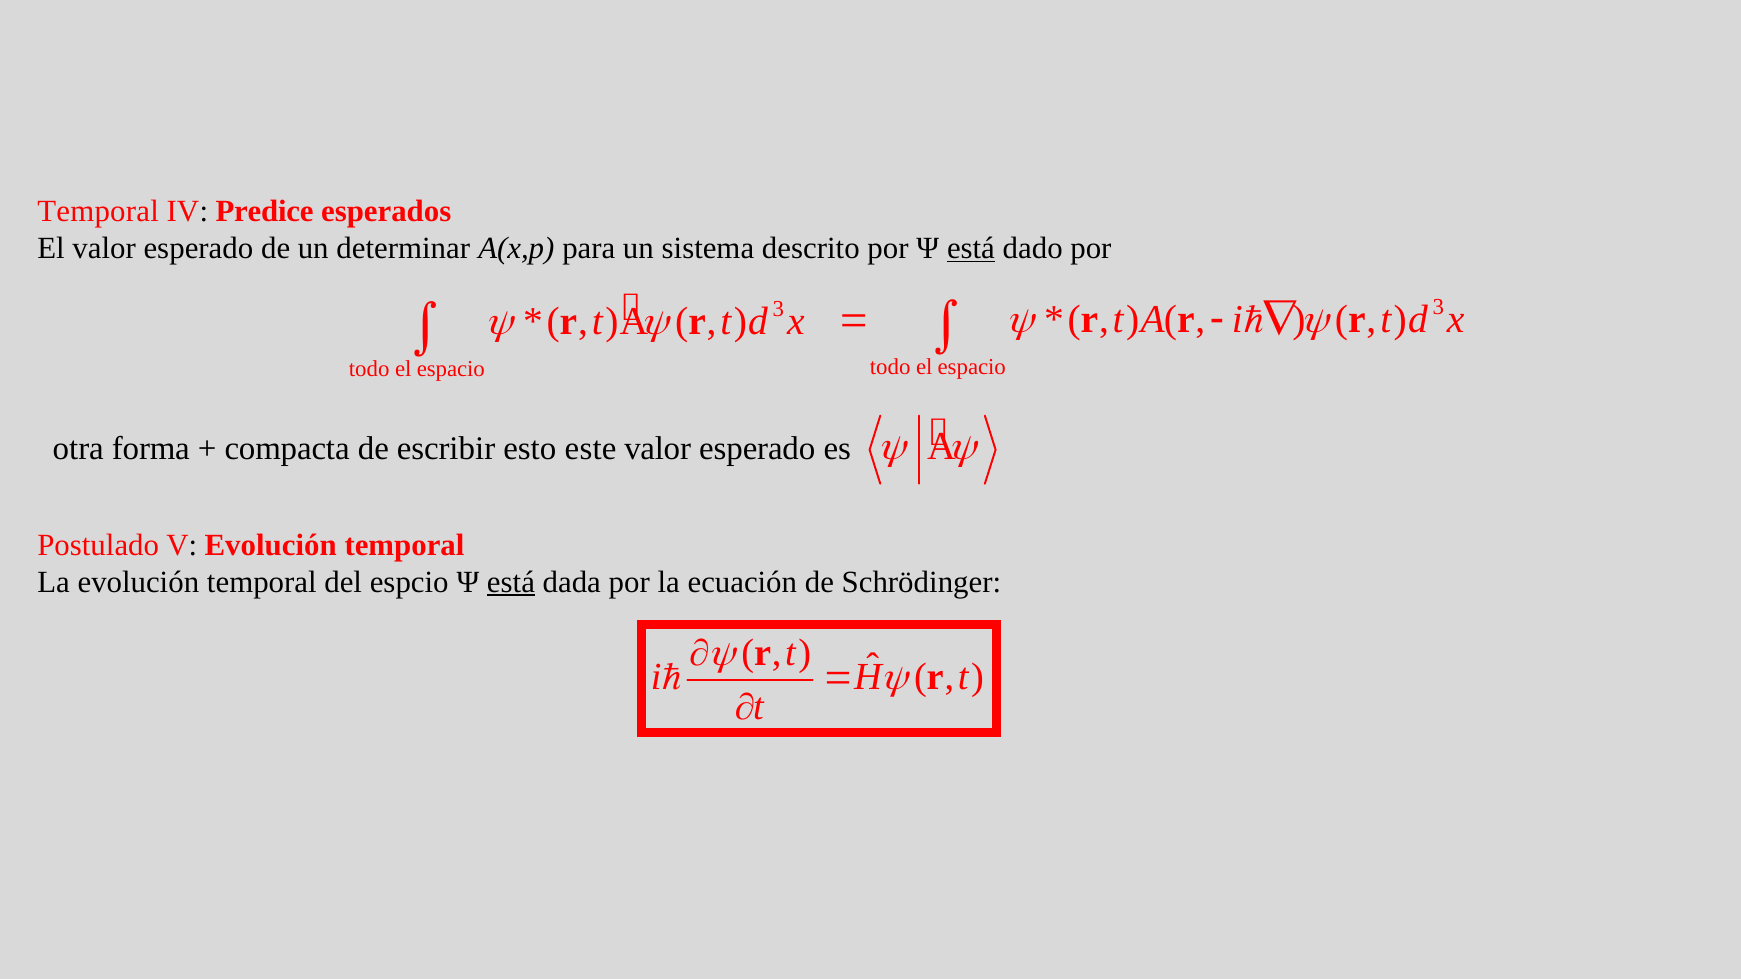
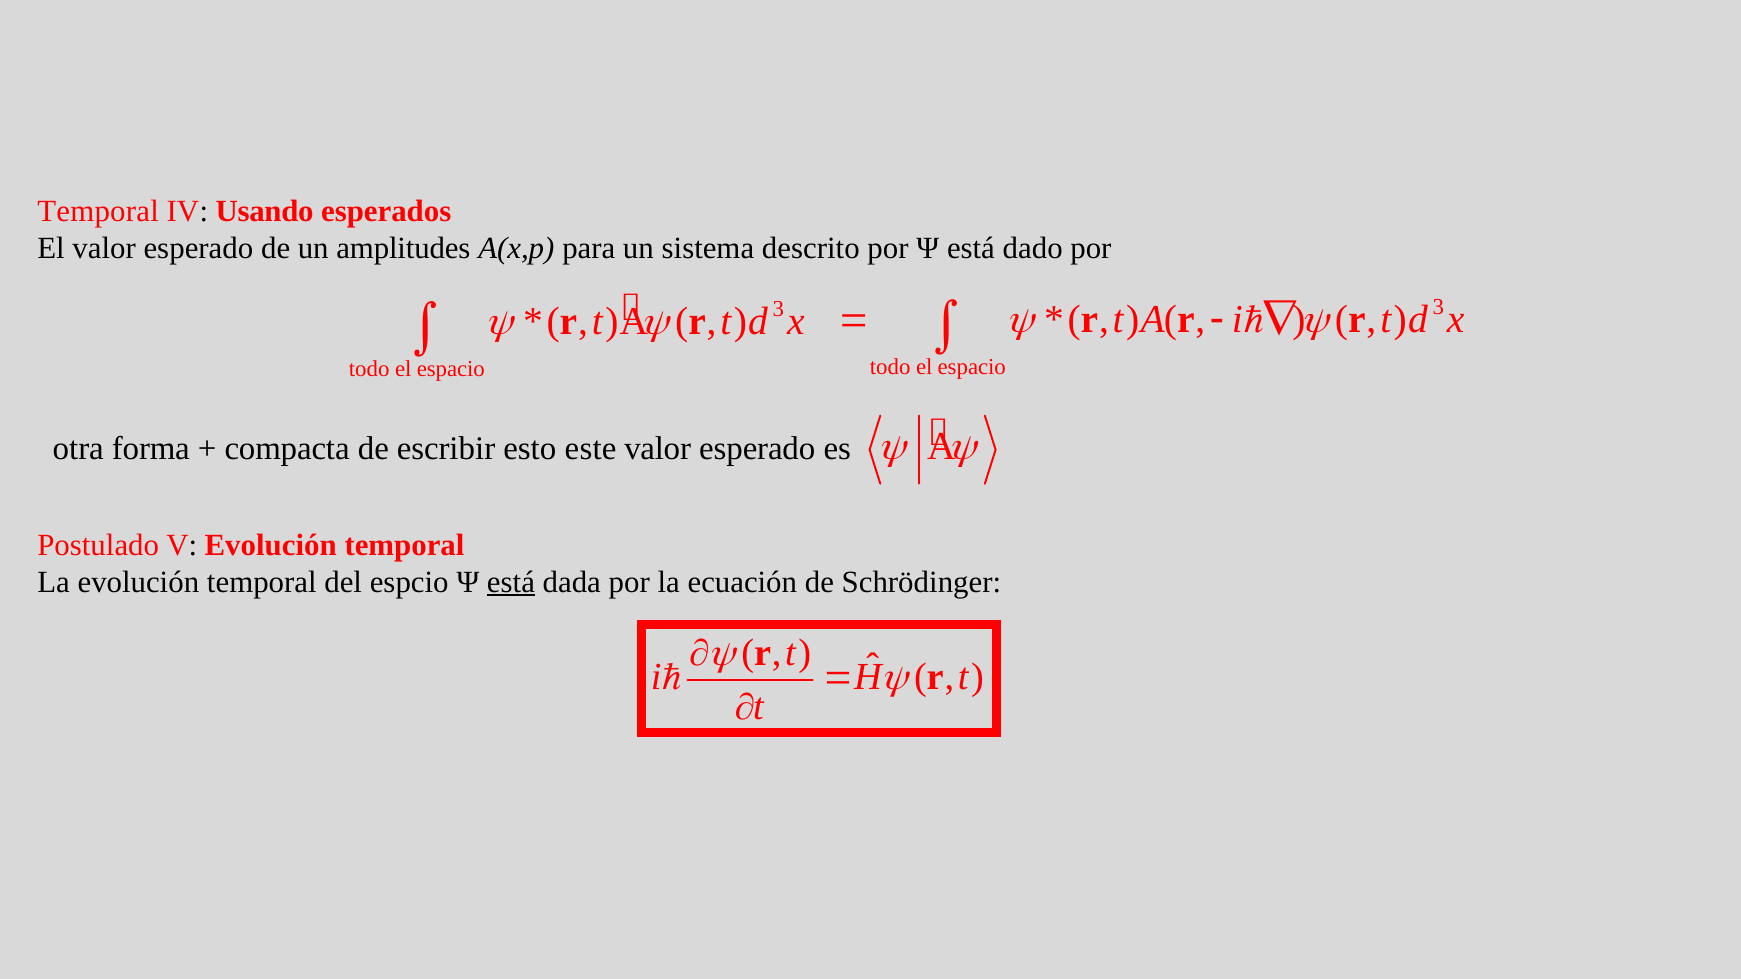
Predice: Predice -> Usando
determinar: determinar -> amplitudes
está at (971, 248) underline: present -> none
